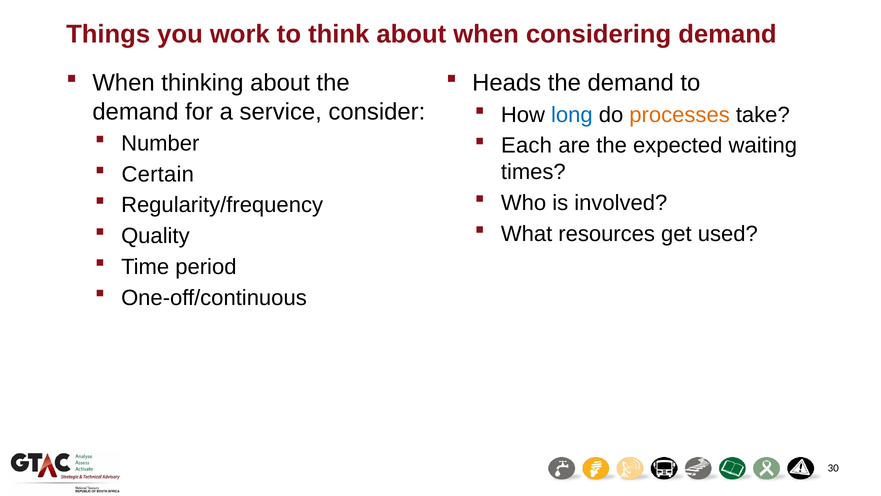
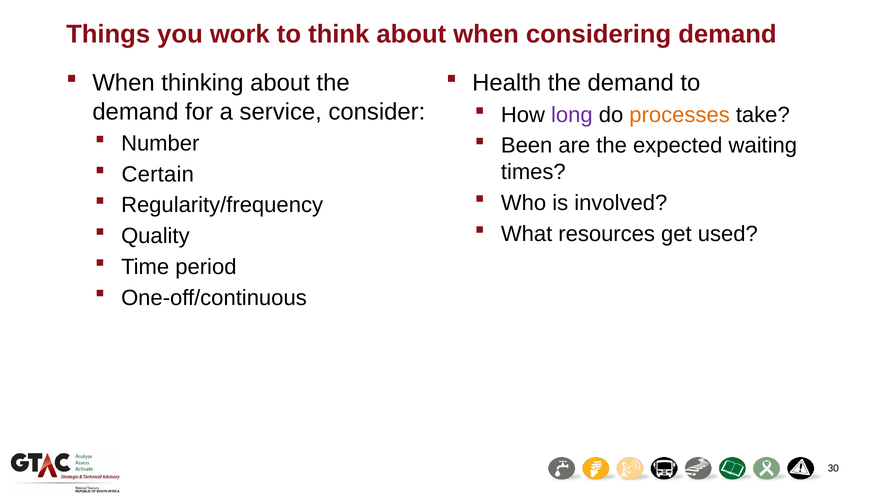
Heads: Heads -> Health
long colour: blue -> purple
Each: Each -> Been
